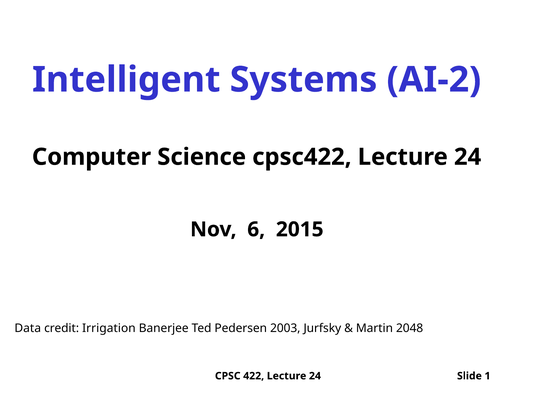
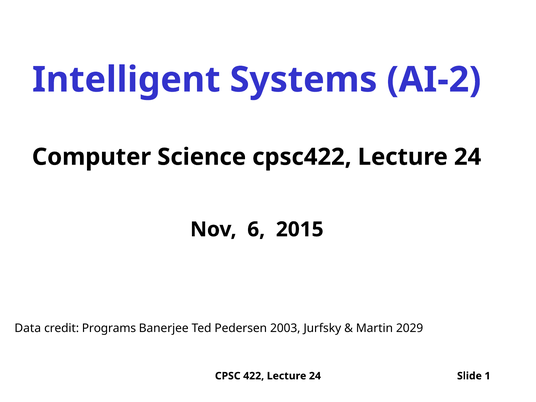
Irrigation: Irrigation -> Programs
2048: 2048 -> 2029
